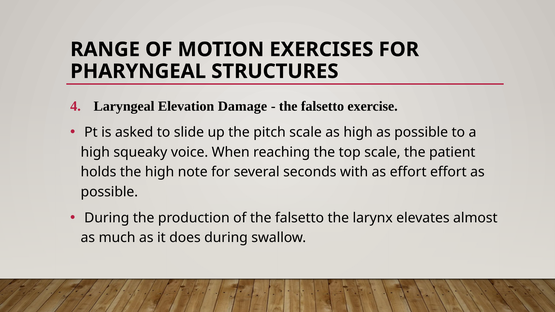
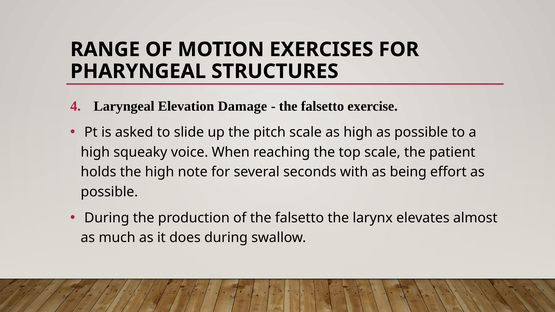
as effort: effort -> being
